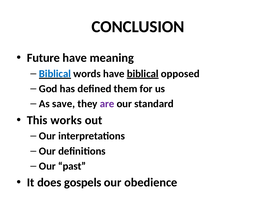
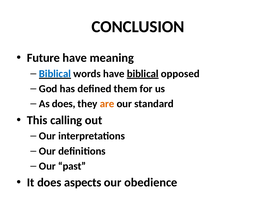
As save: save -> does
are colour: purple -> orange
works: works -> calling
gospels: gospels -> aspects
